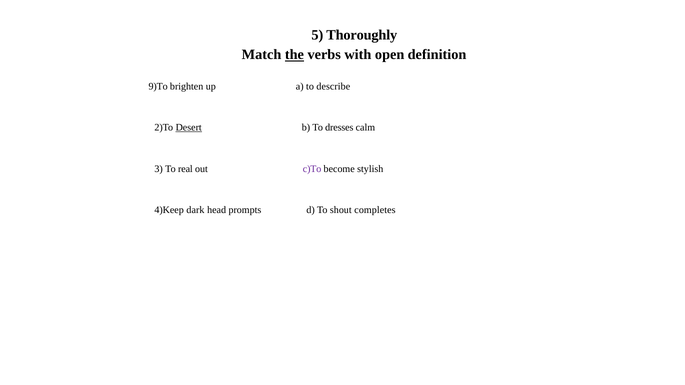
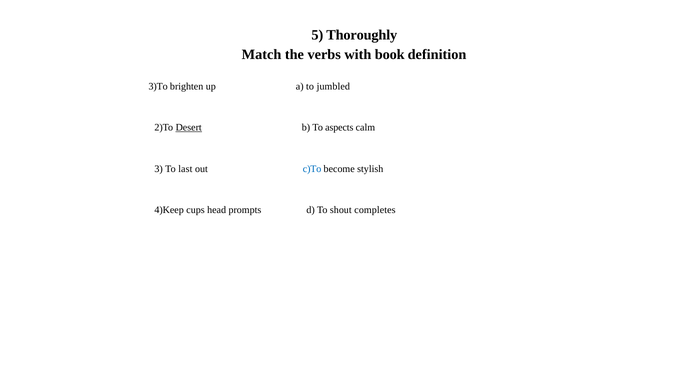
the underline: present -> none
open: open -> book
9)To: 9)To -> 3)To
describe: describe -> jumbled
dresses: dresses -> aspects
real: real -> last
c)To colour: purple -> blue
dark: dark -> cups
